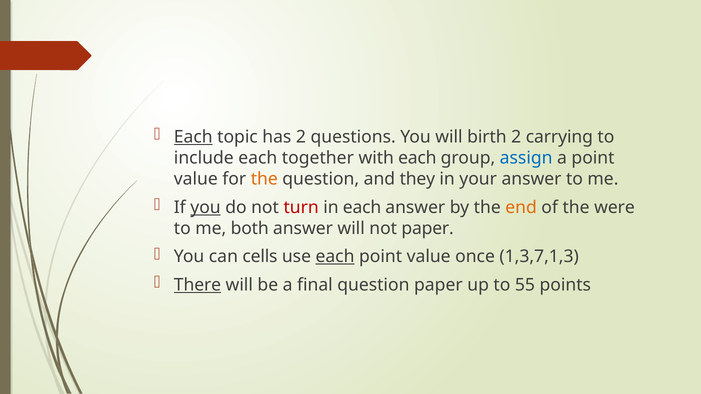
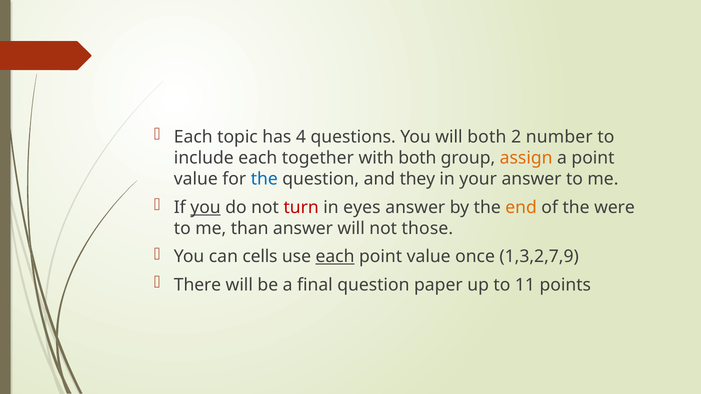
Each at (193, 137) underline: present -> none
has 2: 2 -> 4
will birth: birth -> both
carrying: carrying -> number
with each: each -> both
assign colour: blue -> orange
the at (264, 179) colour: orange -> blue
in each: each -> eyes
both: both -> than
not paper: paper -> those
1,3,7,1,3: 1,3,7,1,3 -> 1,3,2,7,9
There underline: present -> none
55: 55 -> 11
